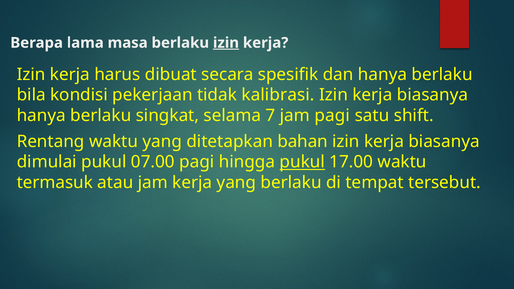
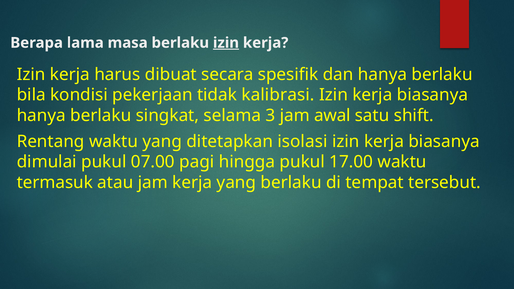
7: 7 -> 3
jam pagi: pagi -> awal
bahan: bahan -> isolasi
pukul at (302, 162) underline: present -> none
